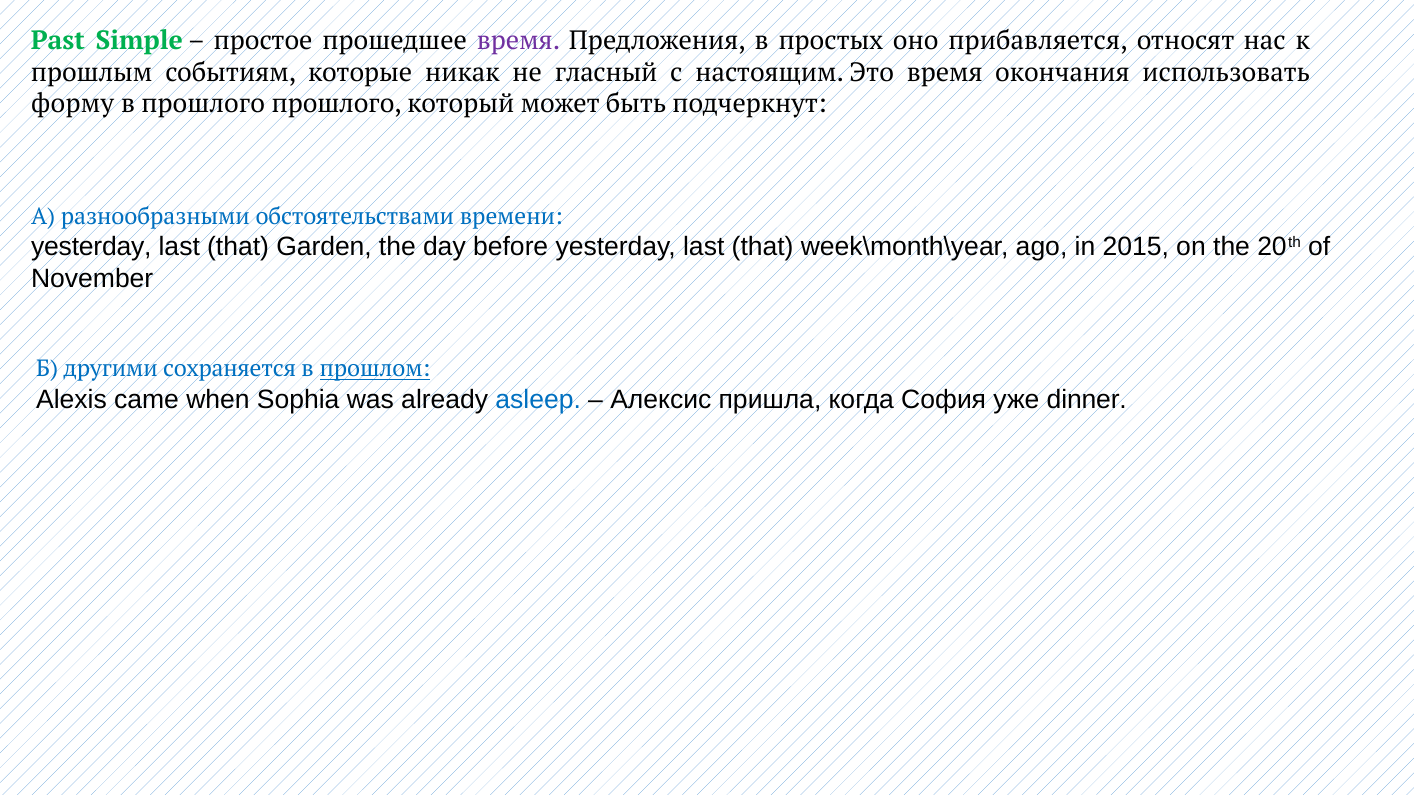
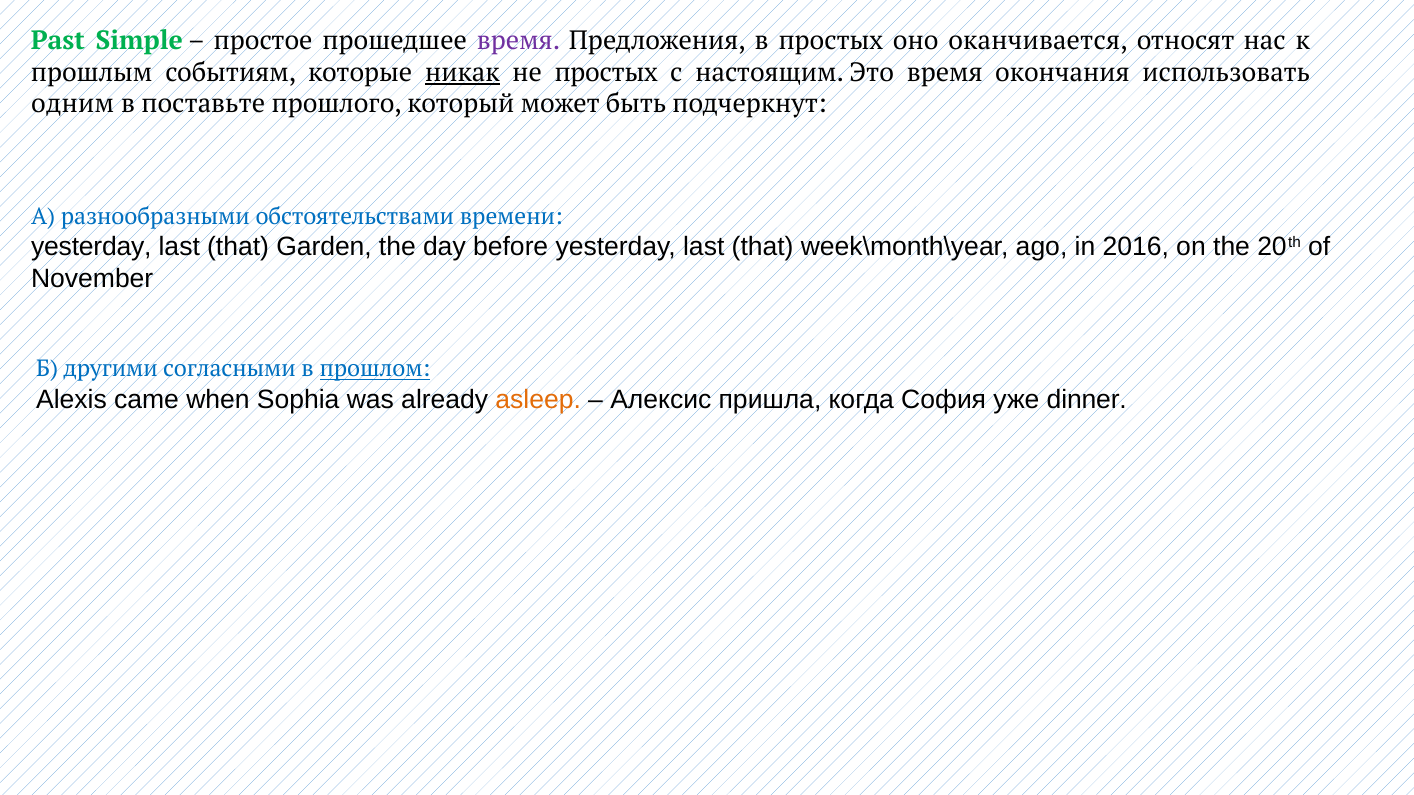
прибавляется: прибавляется -> оканчивается
никак underline: none -> present
не гласный: гласный -> простых
форму: форму -> одним
в прошлого: прошлого -> поставьте
2015: 2015 -> 2016
сохраняется: сохраняется -> согласными
asleep colour: blue -> orange
